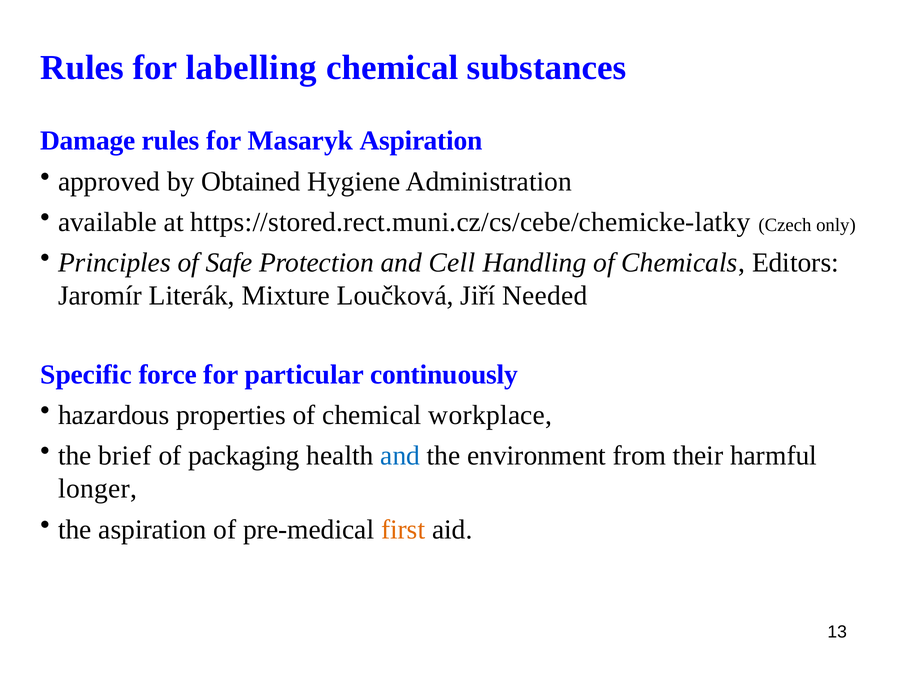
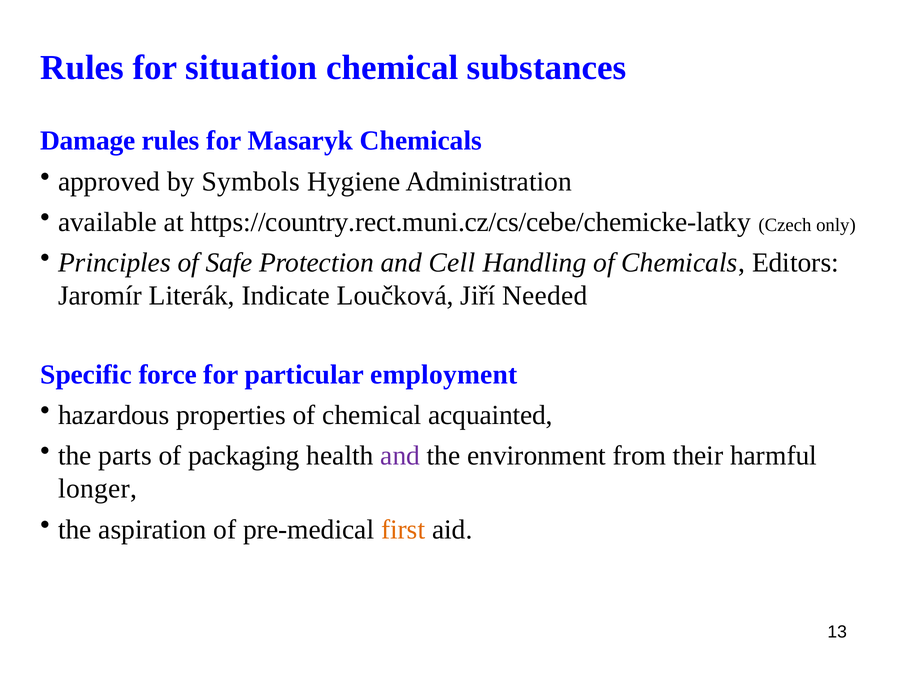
labelling: labelling -> situation
Masaryk Aspiration: Aspiration -> Chemicals
Obtained: Obtained -> Symbols
https://stored.rect.muni.cz/cs/cebe/chemicke-latky: https://stored.rect.muni.cz/cs/cebe/chemicke-latky -> https://country.rect.muni.cz/cs/cebe/chemicke-latky
Mixture: Mixture -> Indicate
continuously: continuously -> employment
workplace: workplace -> acquainted
brief: brief -> parts
and at (400, 456) colour: blue -> purple
